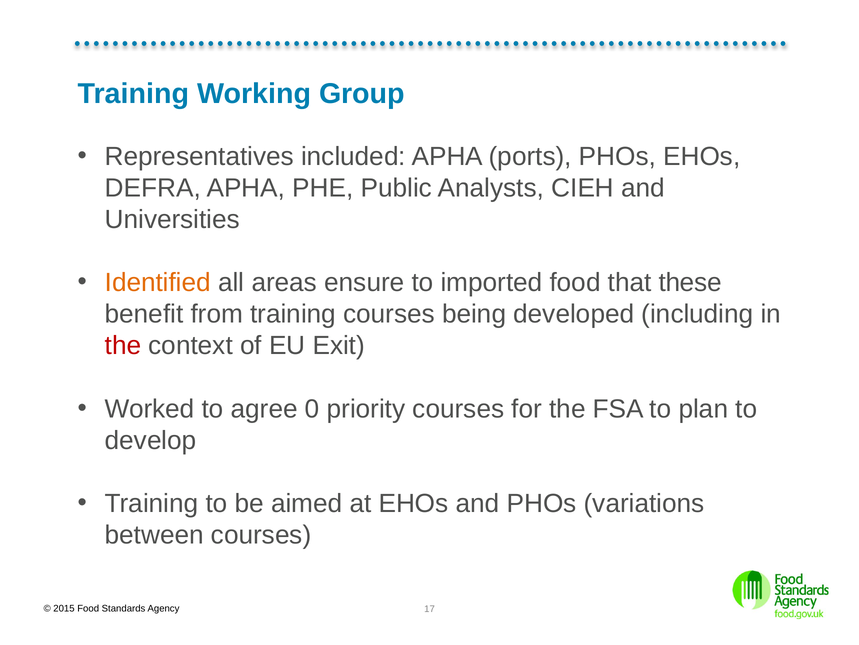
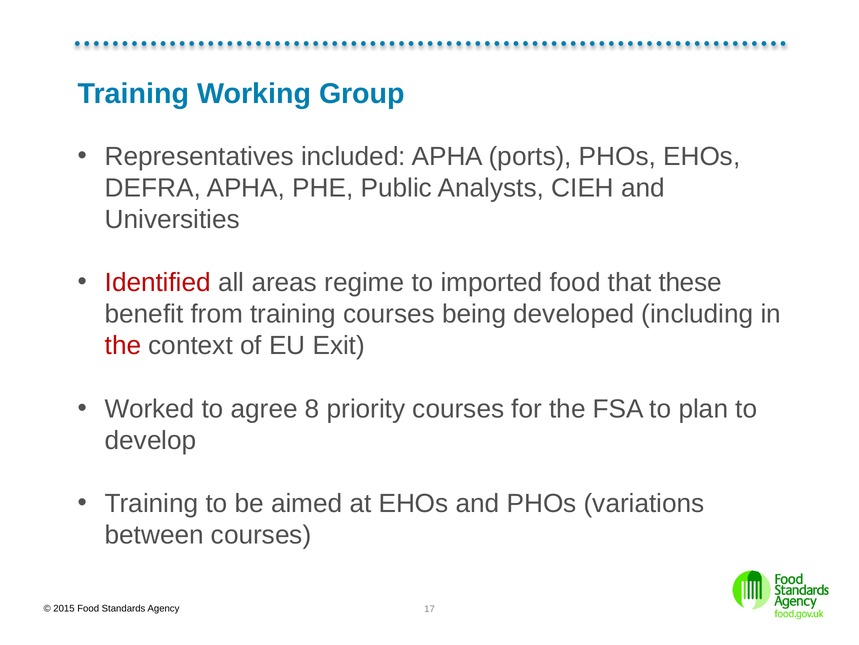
Identified colour: orange -> red
ensure: ensure -> regime
0: 0 -> 8
